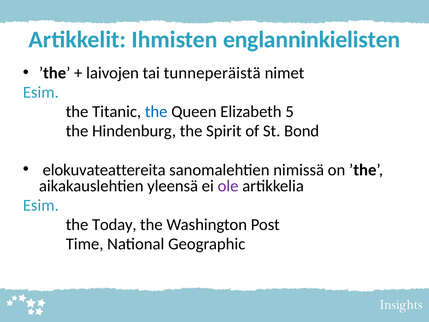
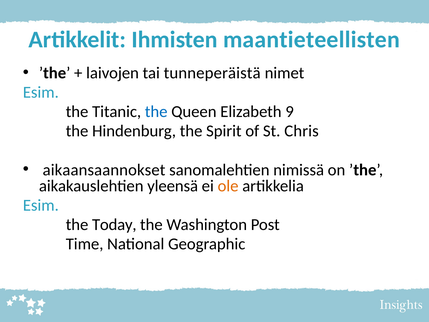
englanninkielisten: englanninkielisten -> maantieteellisten
5: 5 -> 9
Bond: Bond -> Chris
elokuvateattereita: elokuvateattereita -> aikaansaannokset
ole colour: purple -> orange
